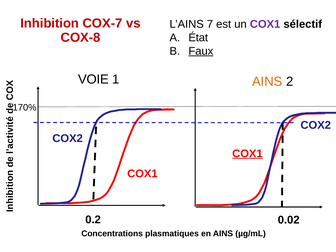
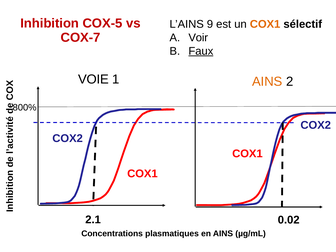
COX-7: COX-7 -> COX-5
7: 7 -> 9
COX1 at (265, 24) colour: purple -> orange
COX-8: COX-8 -> COX-7
État: État -> Voir
170%: 170% -> 800%
COX1 at (247, 154) underline: present -> none
0.2: 0.2 -> 2.1
